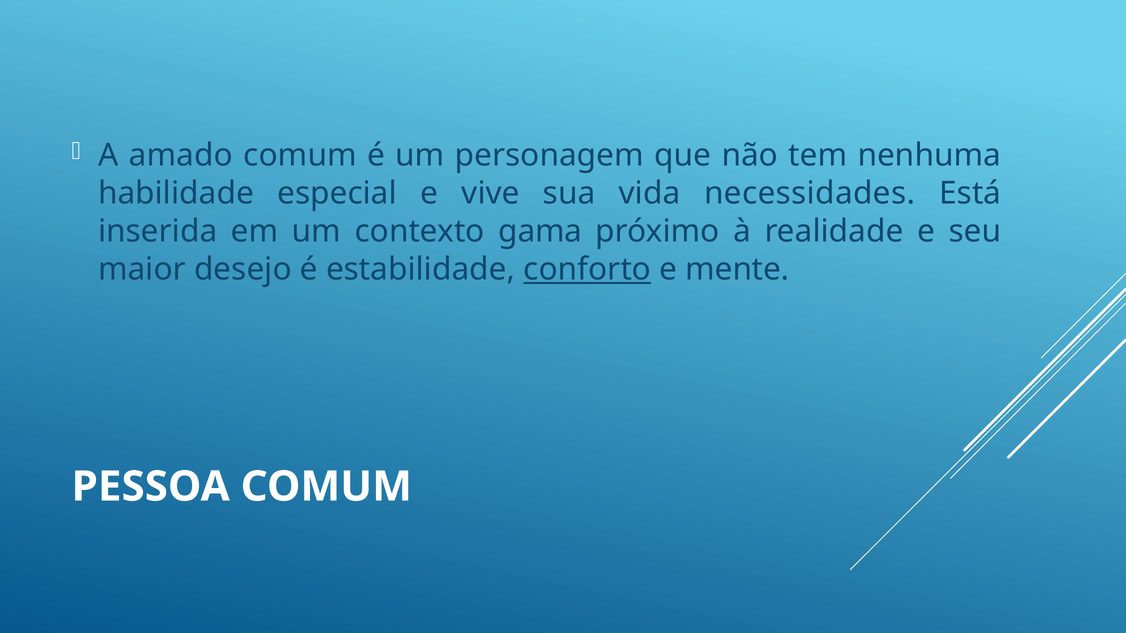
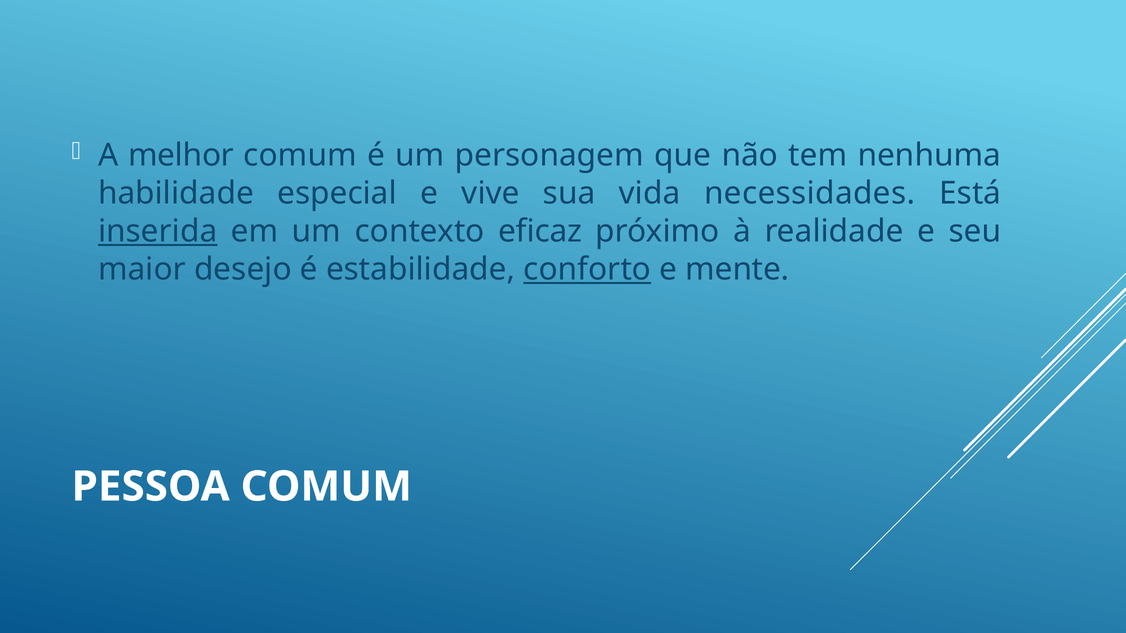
amado: amado -> melhor
inserida underline: none -> present
gama: gama -> eficaz
